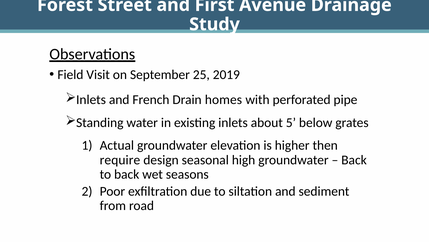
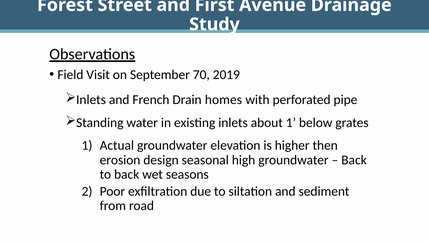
25: 25 -> 70
about 5: 5 -> 1
require: require -> erosion
